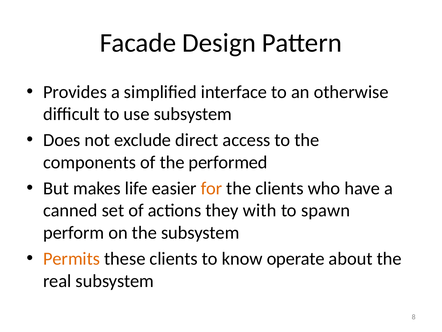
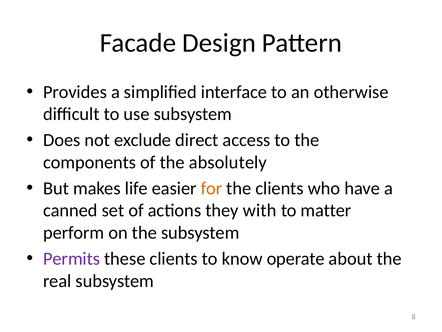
performed: performed -> absolutely
spawn: spawn -> matter
Permits colour: orange -> purple
